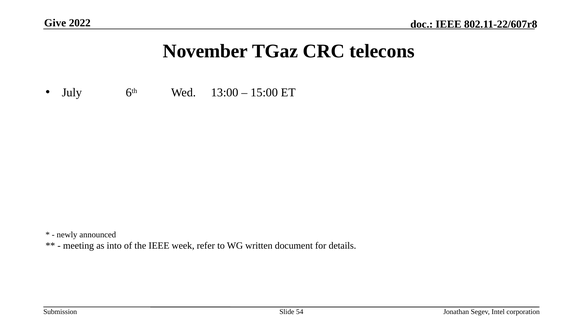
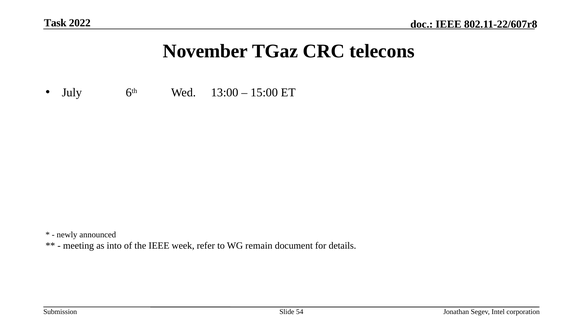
Give: Give -> Task
written: written -> remain
